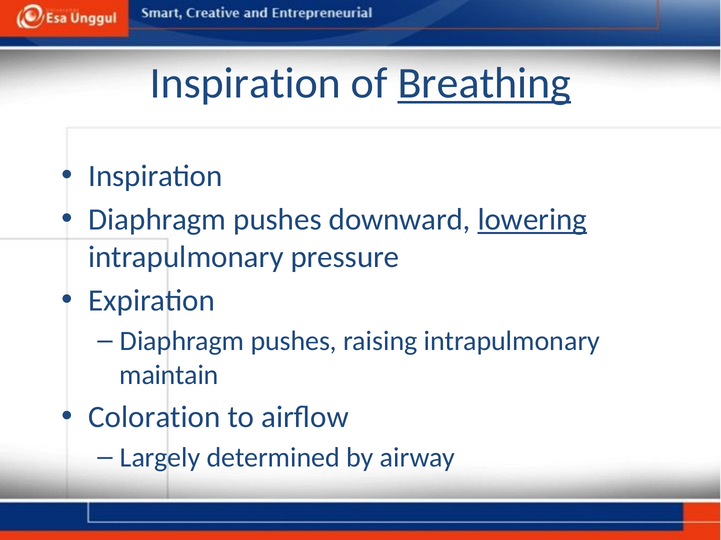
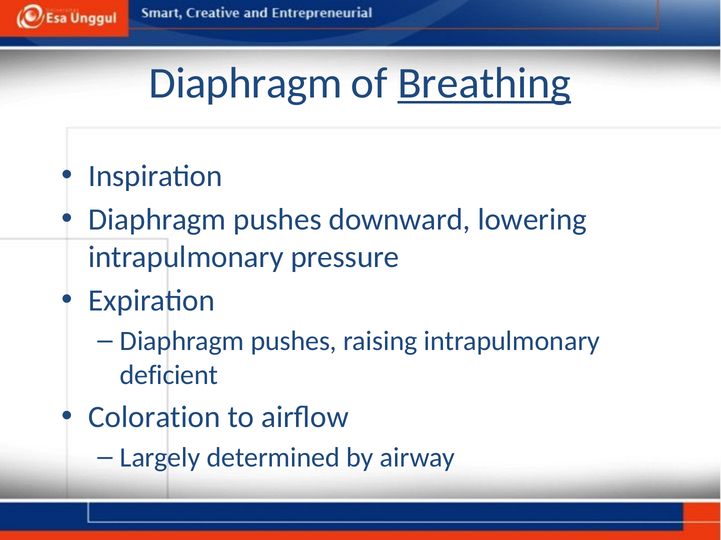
Inspiration at (245, 83): Inspiration -> Diaphragm
lowering underline: present -> none
maintain: maintain -> deficient
